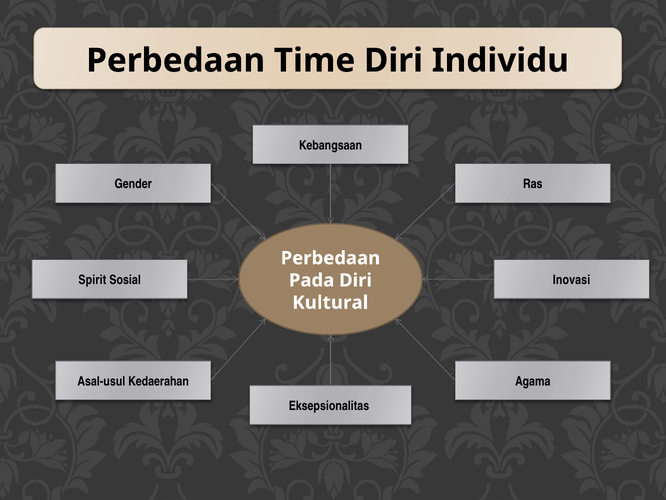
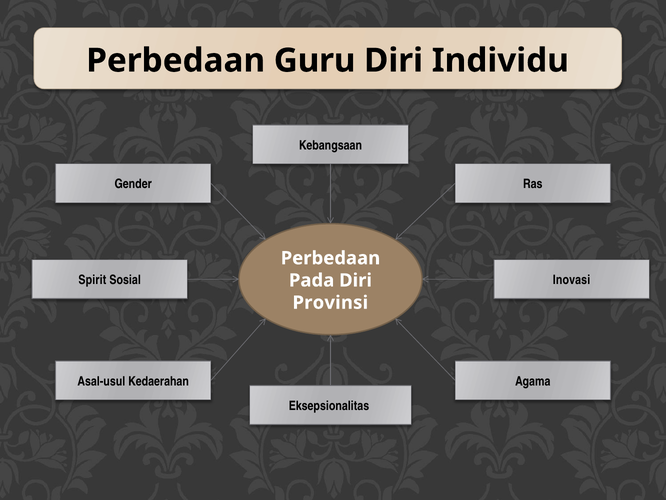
Time: Time -> Guru
Kultural: Kultural -> Provinsi
